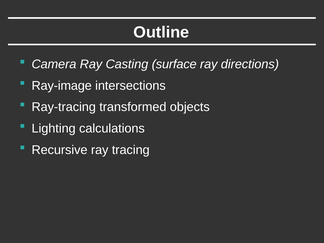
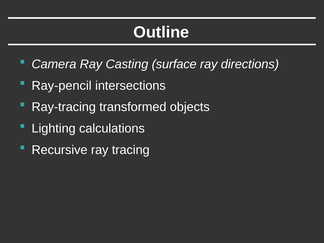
Ray-image: Ray-image -> Ray-pencil
